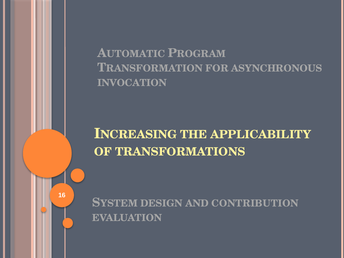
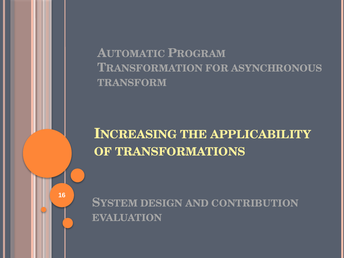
INVOCATION: INVOCATION -> TRANSFORM
